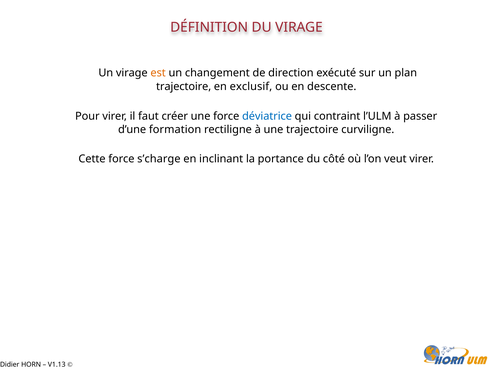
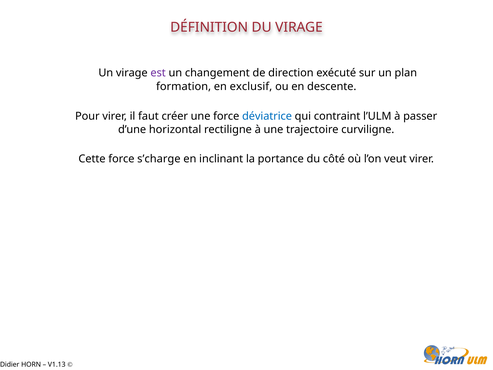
est colour: orange -> purple
trajectoire at (184, 87): trajectoire -> formation
formation: formation -> horizontal
